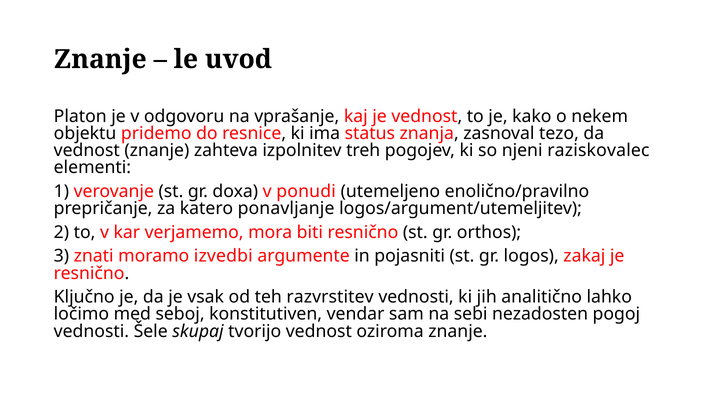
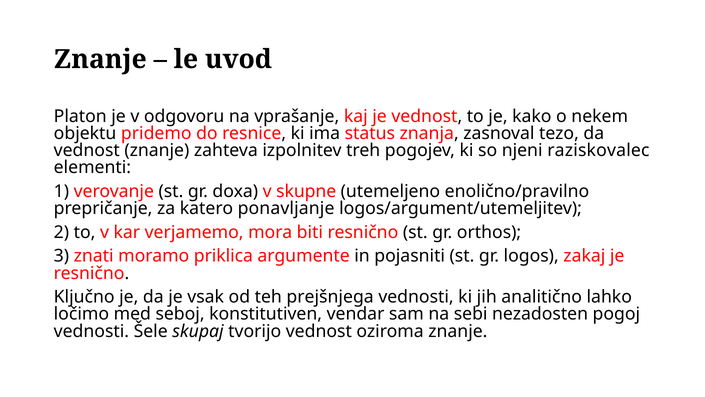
ponudi: ponudi -> skupne
izvedbi: izvedbi -> priklica
razvrstitev: razvrstitev -> prejšnjega
